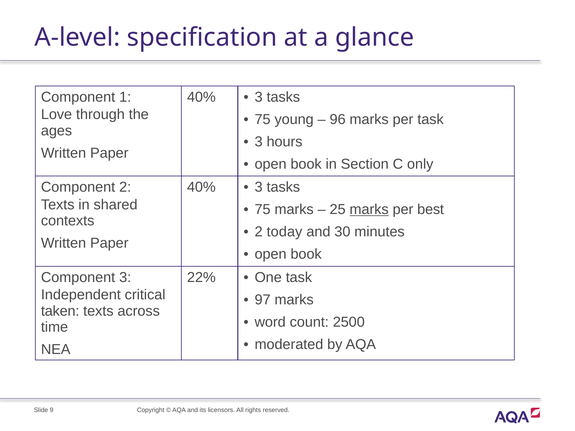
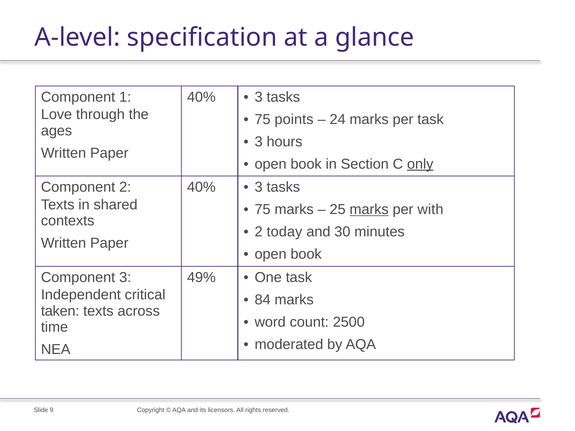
young: young -> points
96: 96 -> 24
only underline: none -> present
best: best -> with
22%: 22% -> 49%
97: 97 -> 84
